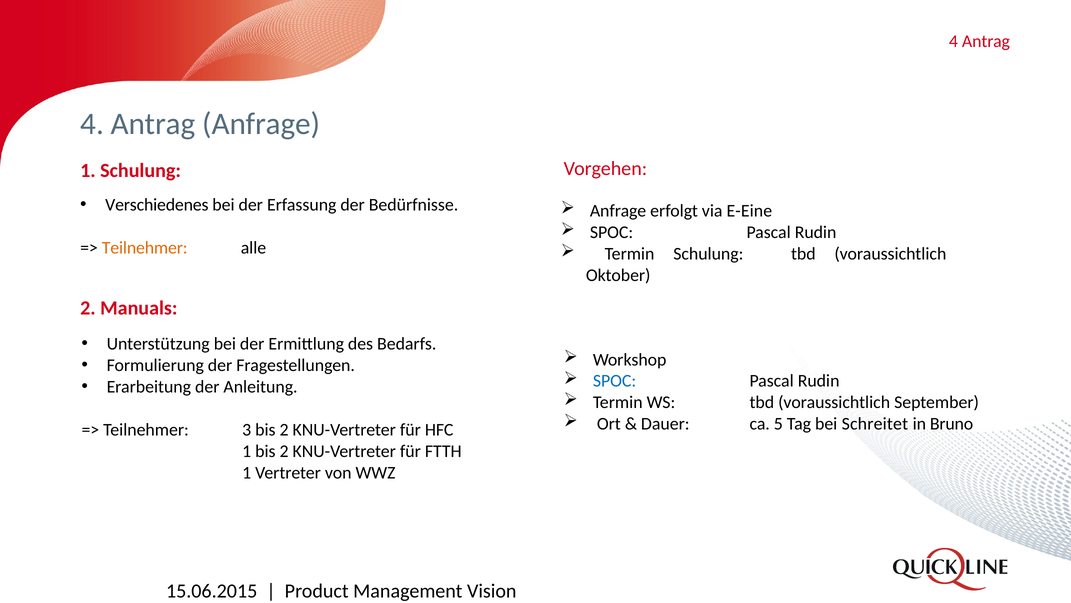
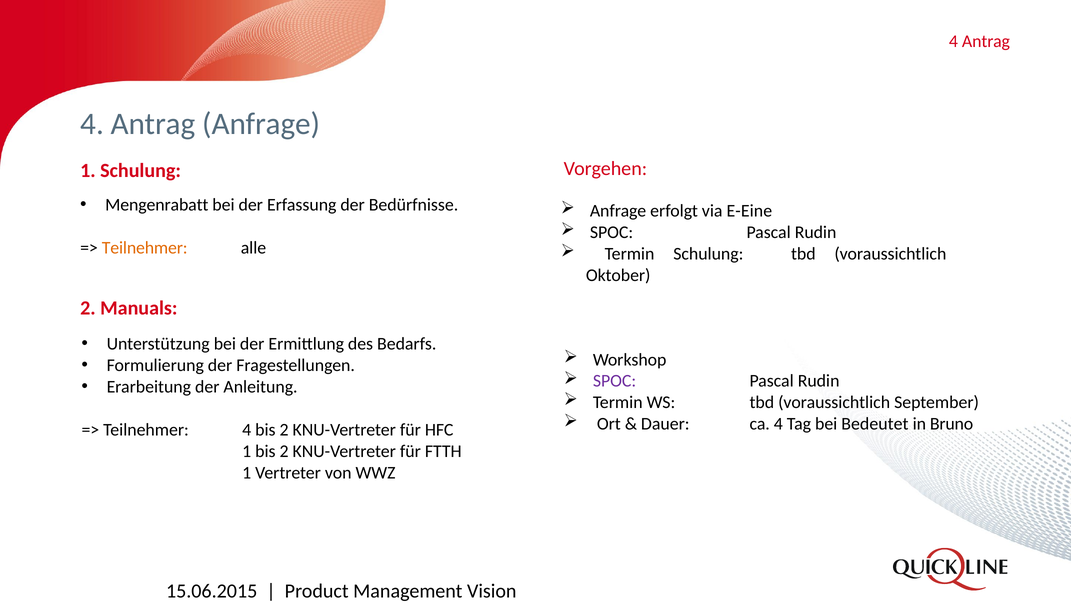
Verschiedenes: Verschiedenes -> Mengenrabatt
SPOC at (615, 381) colour: blue -> purple
ca 5: 5 -> 4
Schreitet: Schreitet -> Bedeutet
Teilnehmer 3: 3 -> 4
